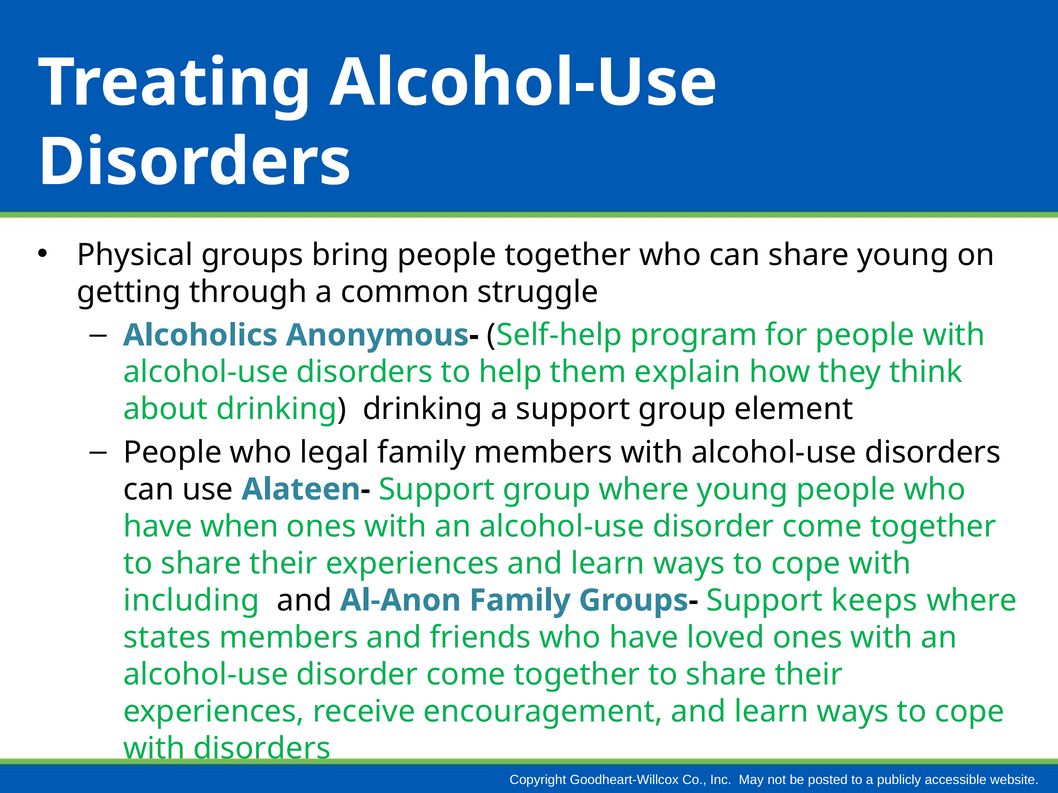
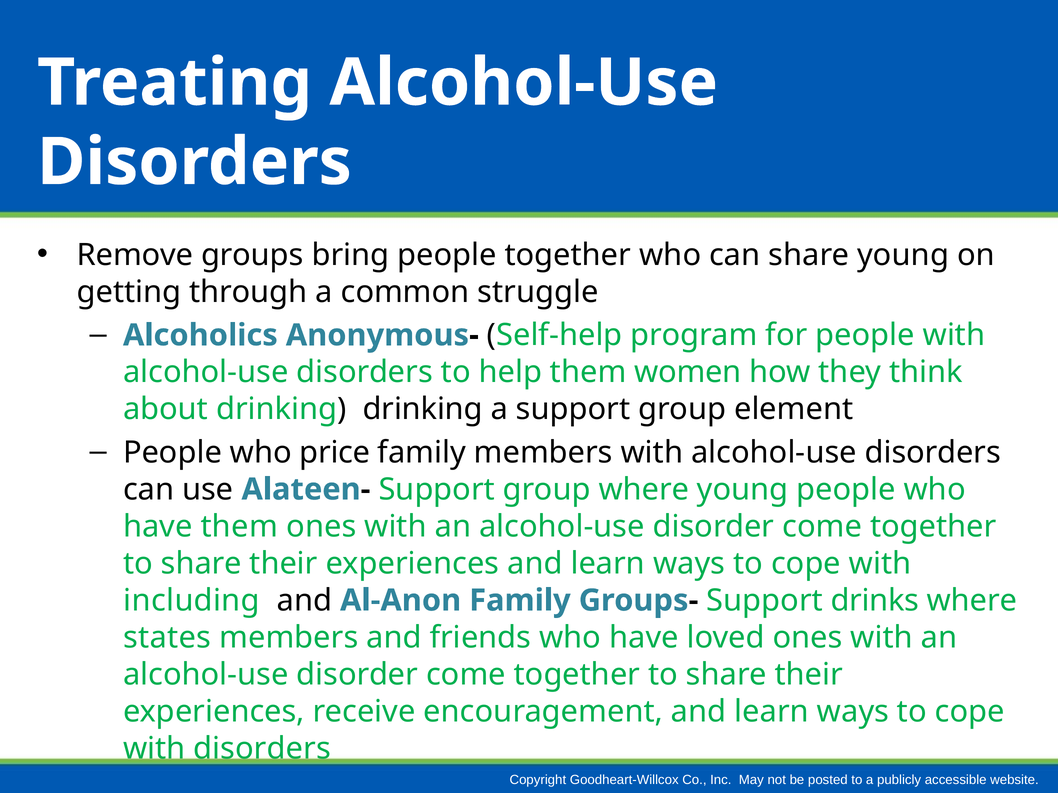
Physical: Physical -> Remove
explain: explain -> women
legal: legal -> price
have when: when -> them
keeps: keeps -> drinks
